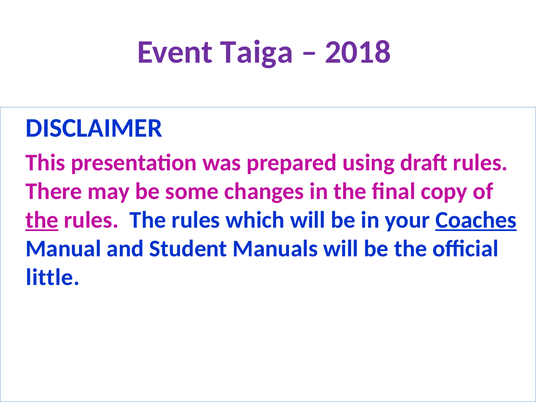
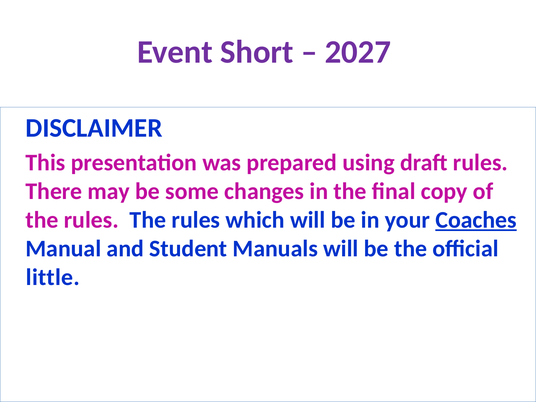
Taiga: Taiga -> Short
2018: 2018 -> 2027
the at (42, 220) underline: present -> none
